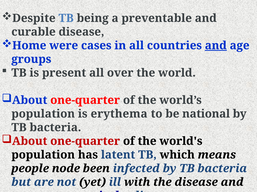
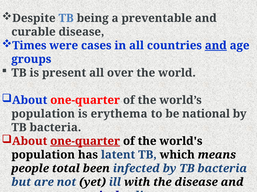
Home: Home -> Times
one-quarter at (85, 142) underline: none -> present
node: node -> total
